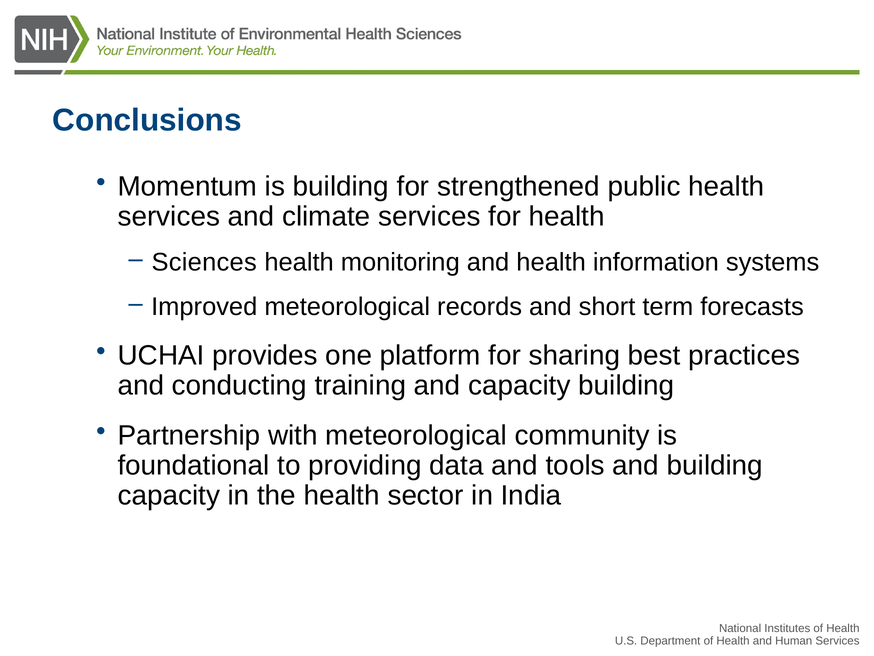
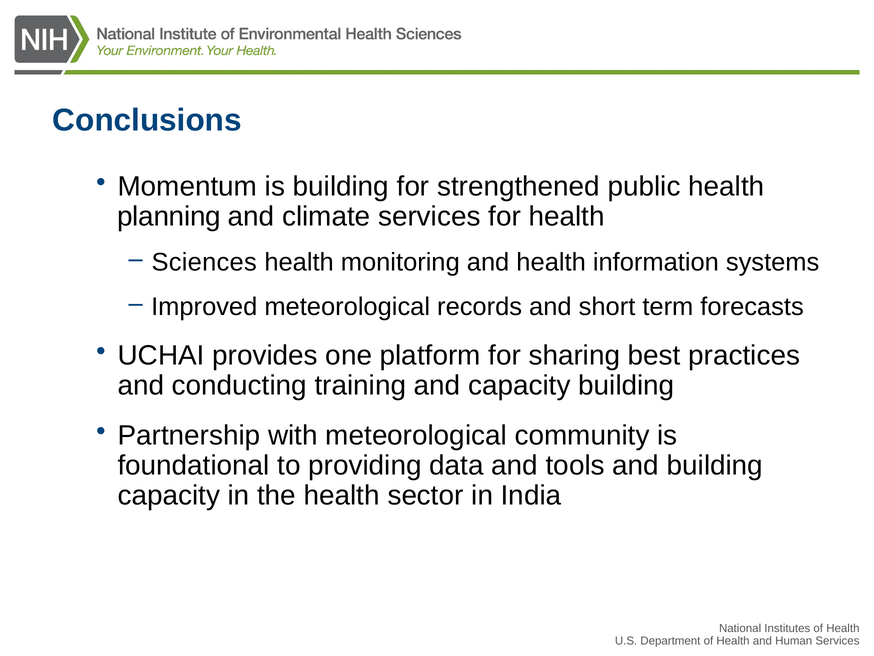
services at (169, 216): services -> planning
